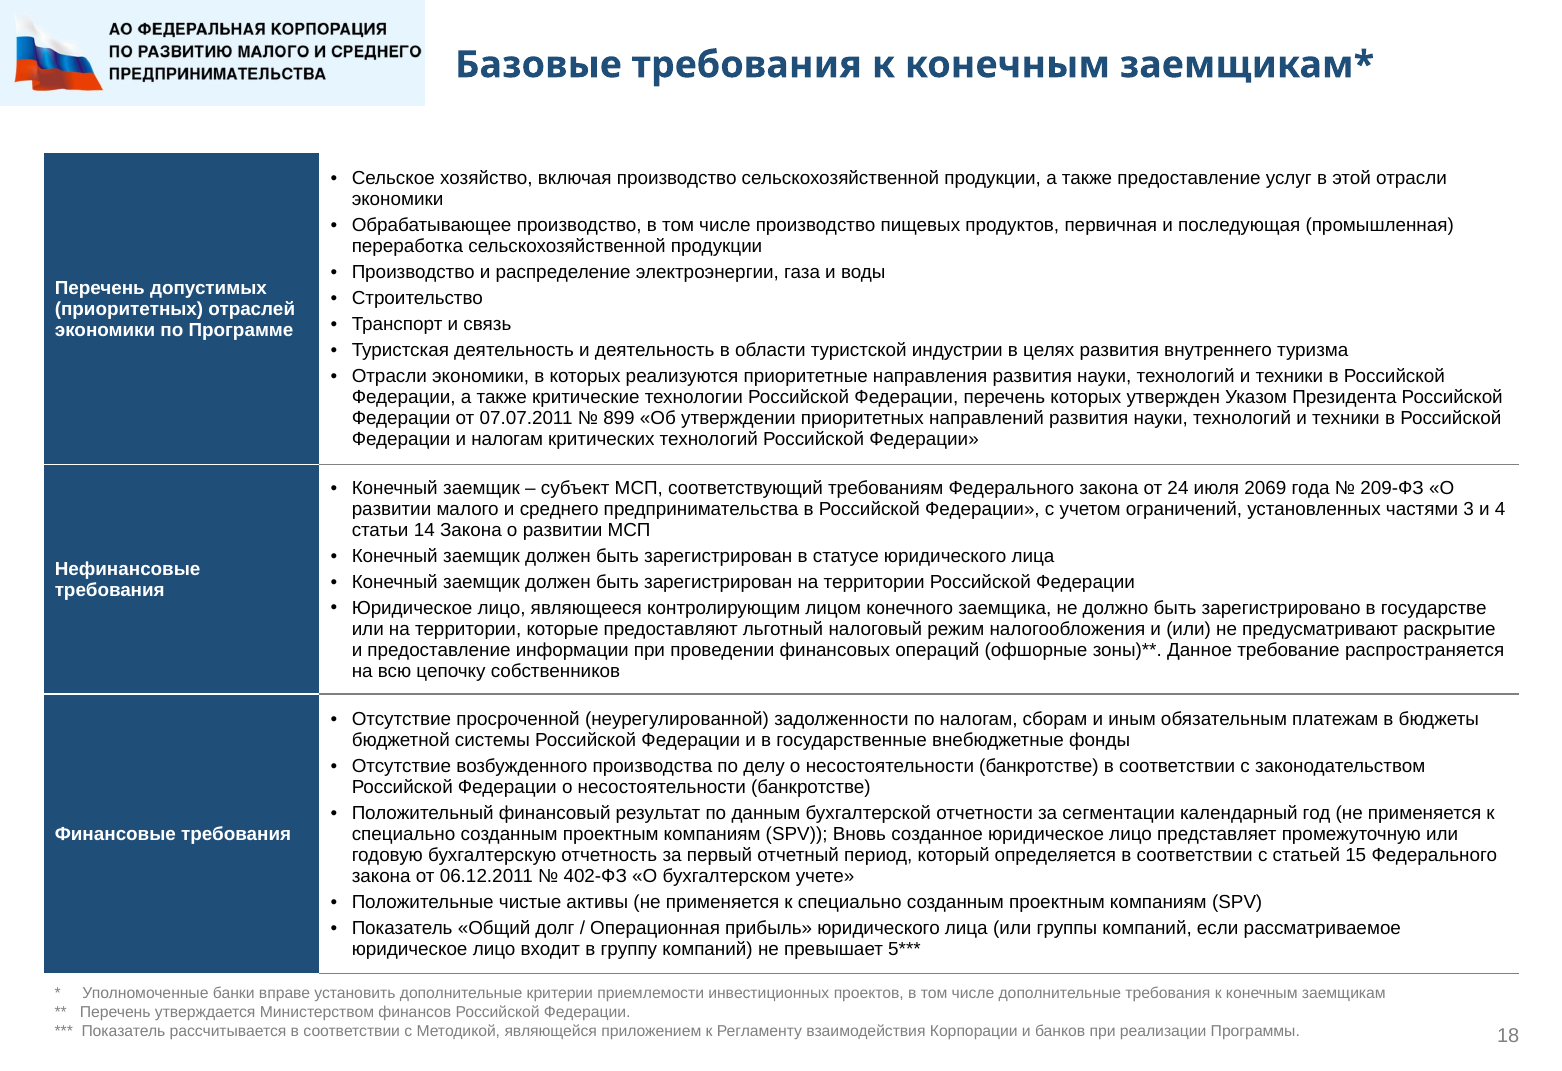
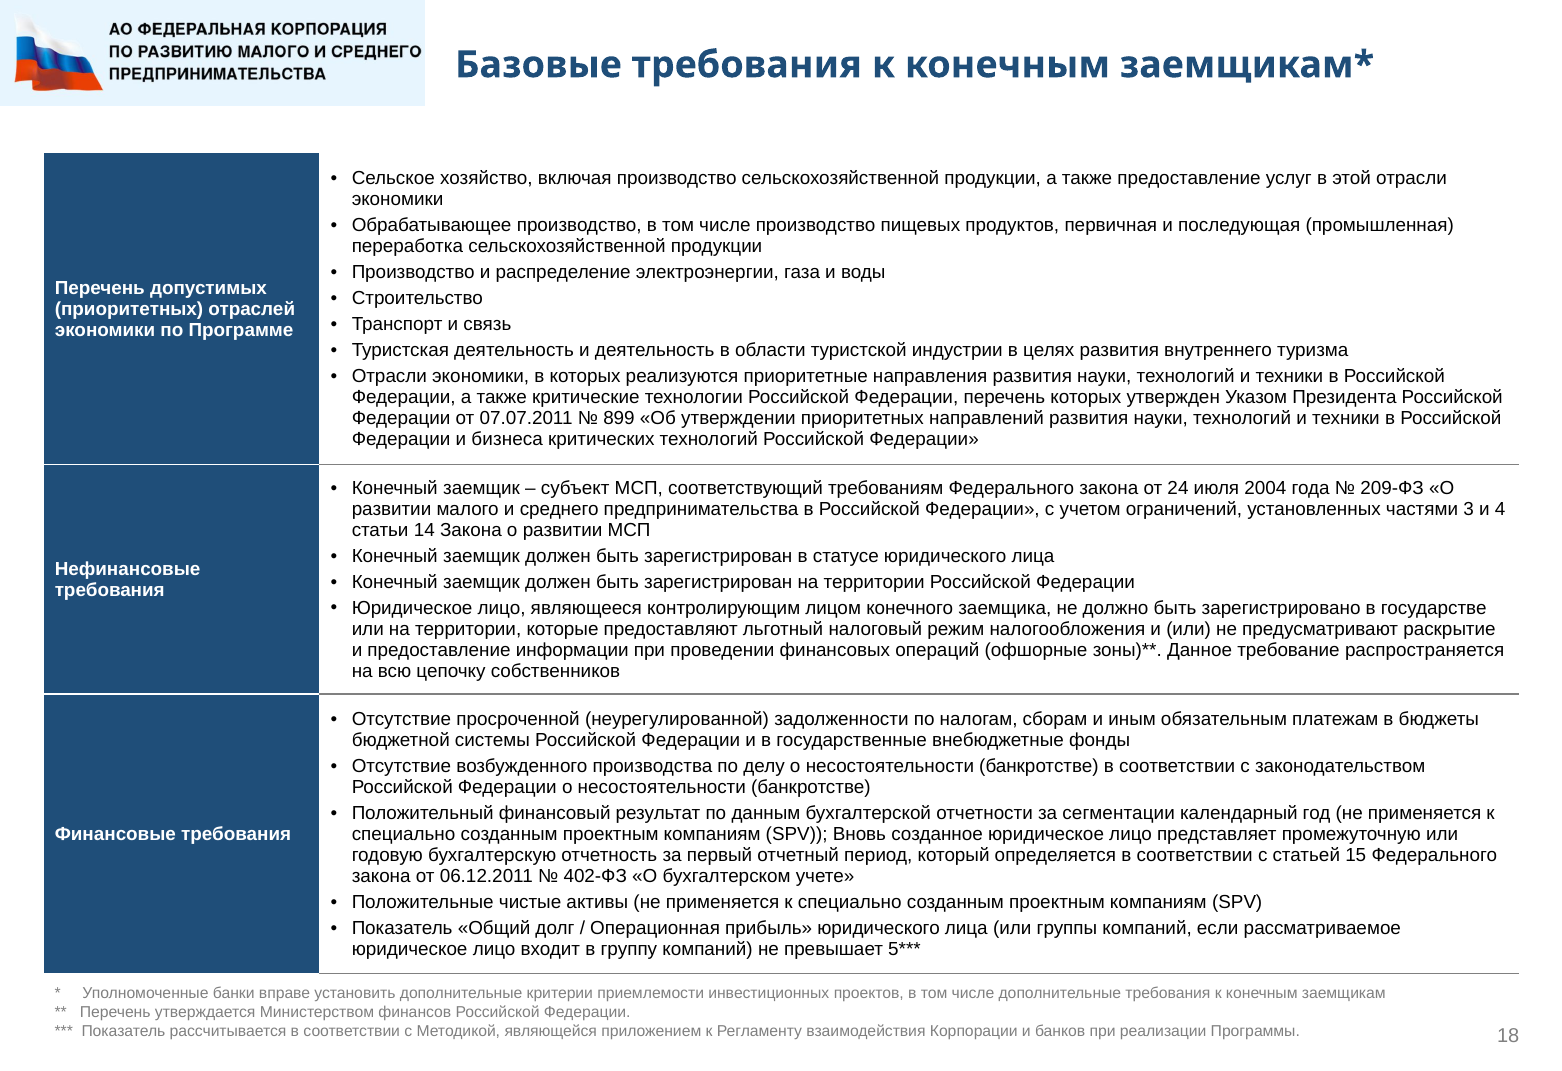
и налогам: налогам -> бизнеса
2069: 2069 -> 2004
